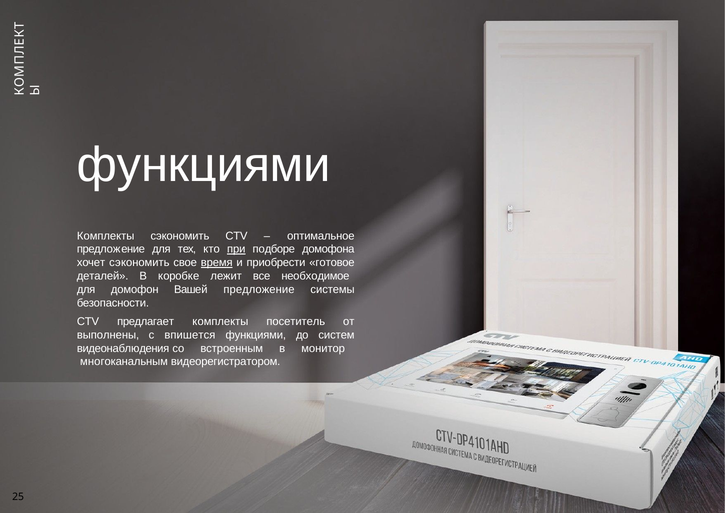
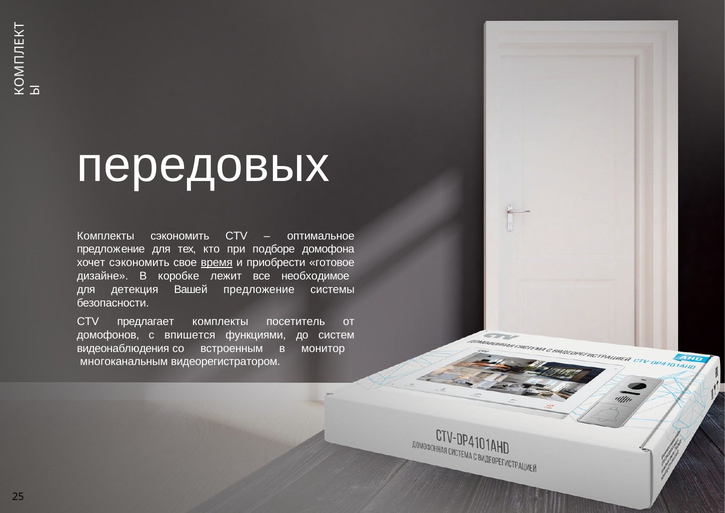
функциями at (204, 165): функциями -> передовых
при underline: present -> none
деталей: деталей -> дизайне
домофон: домофон -> детекция
выполнены: выполнены -> домофонов
